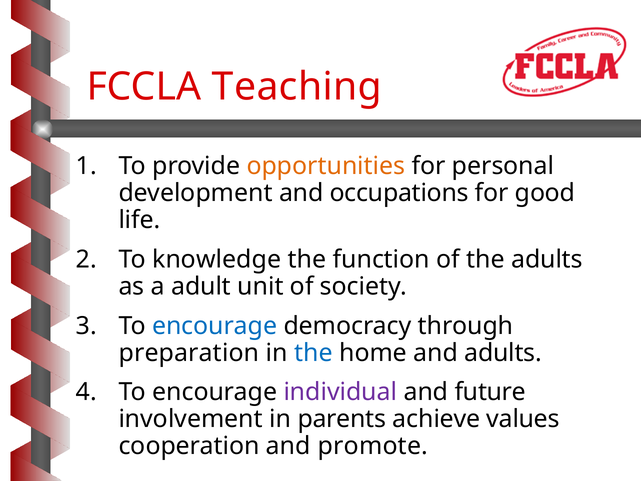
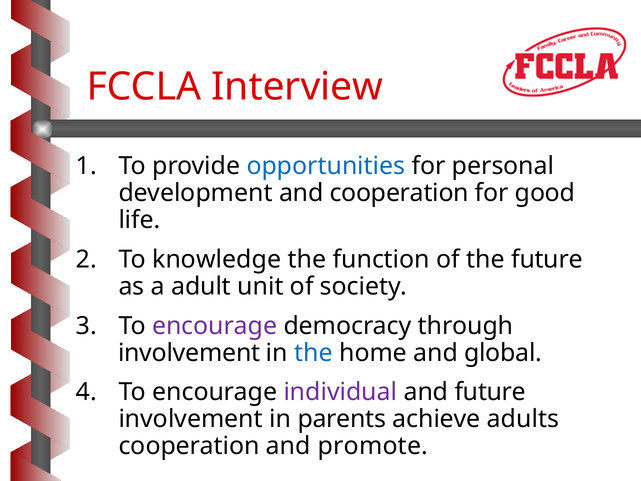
Teaching: Teaching -> Interview
opportunities colour: orange -> blue
and occupations: occupations -> cooperation
the adults: adults -> future
encourage at (215, 326) colour: blue -> purple
preparation at (189, 353): preparation -> involvement
and adults: adults -> global
values: values -> adults
